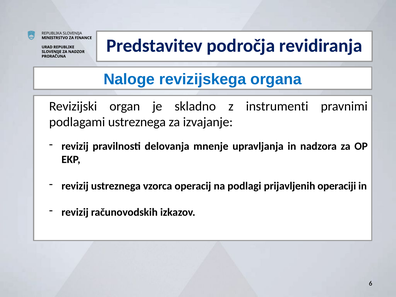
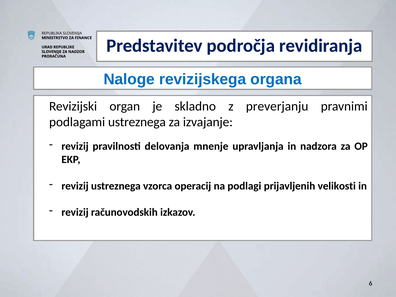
instrumenti: instrumenti -> preverjanju
operaciji: operaciji -> velikosti
